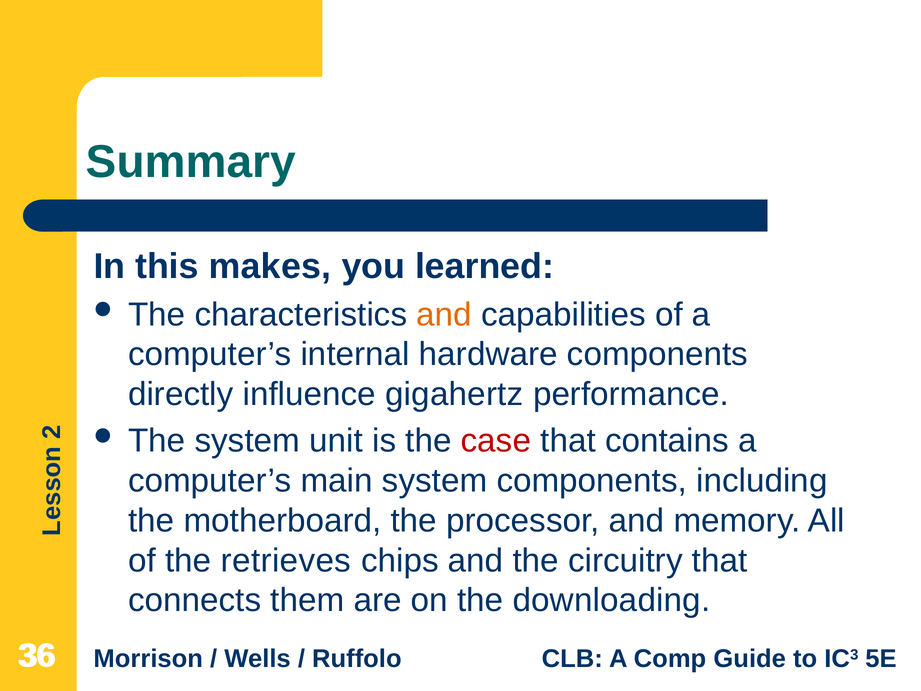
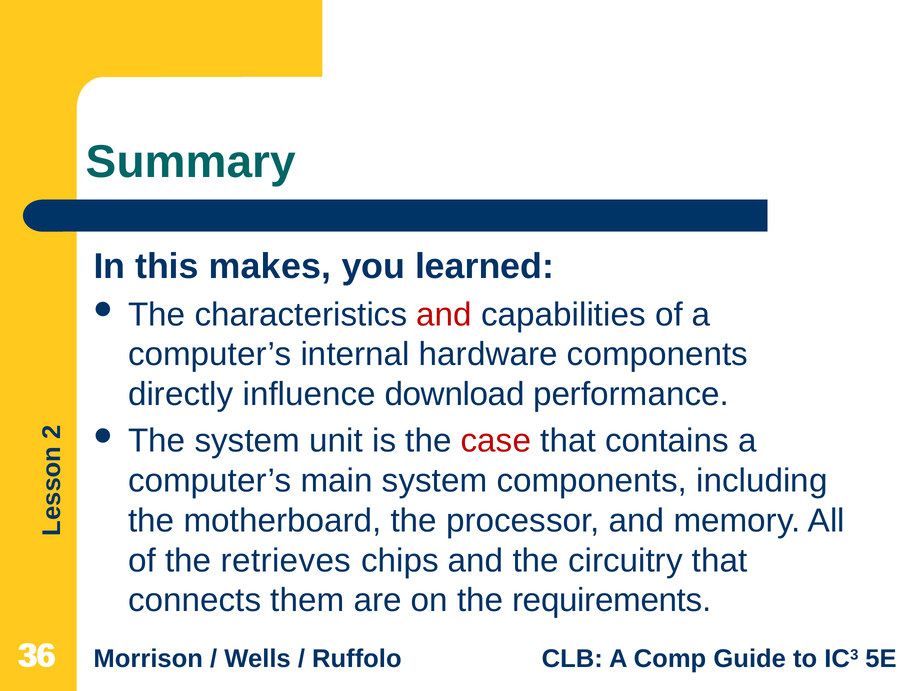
and at (444, 314) colour: orange -> red
gigahertz: gigahertz -> download
downloading: downloading -> requirements
